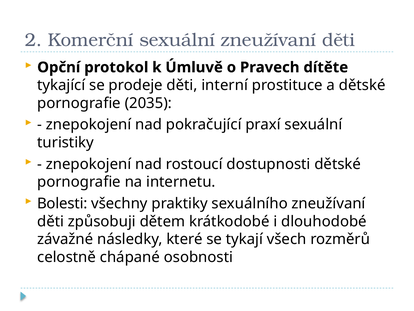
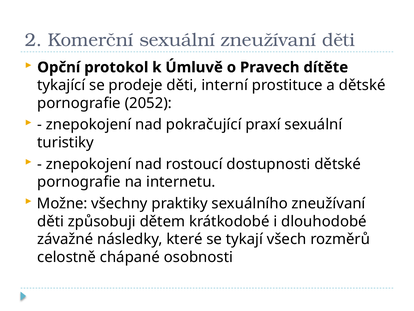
2035: 2035 -> 2052
Bolesti: Bolesti -> Možne
